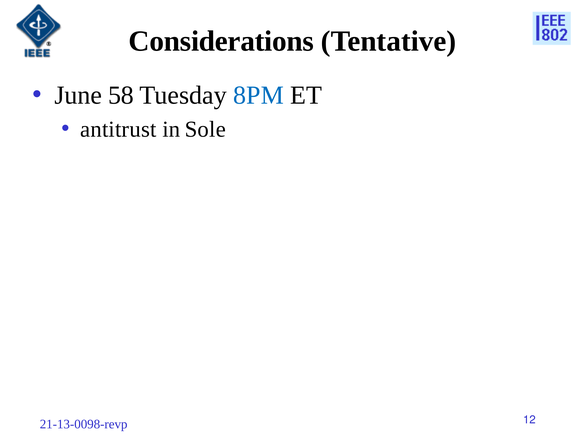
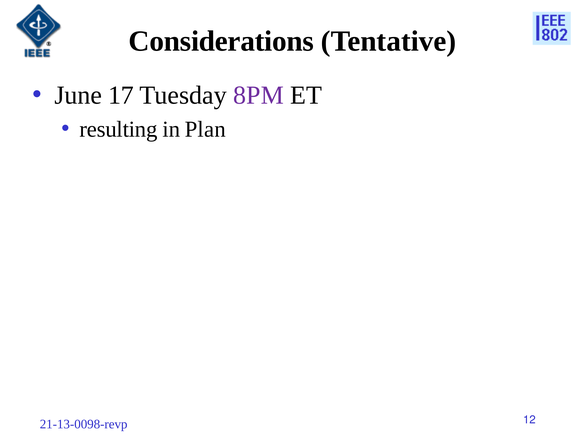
58: 58 -> 17
8PM colour: blue -> purple
antitrust: antitrust -> resulting
Sole: Sole -> Plan
